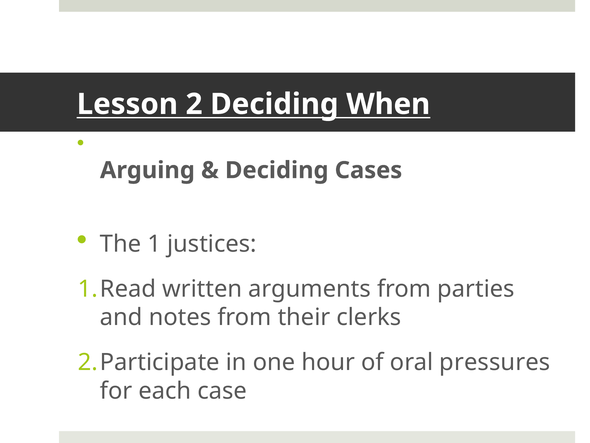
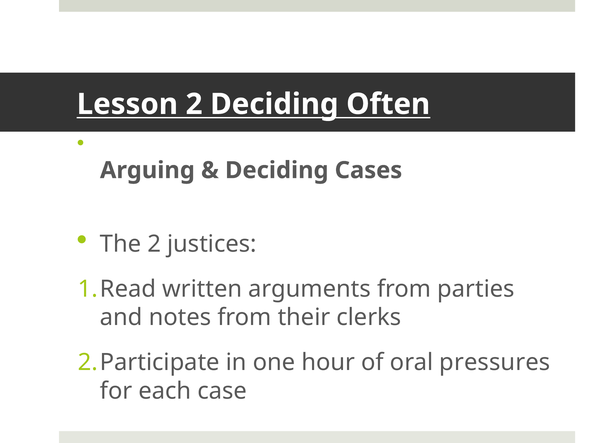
When: When -> Often
The 1: 1 -> 2
